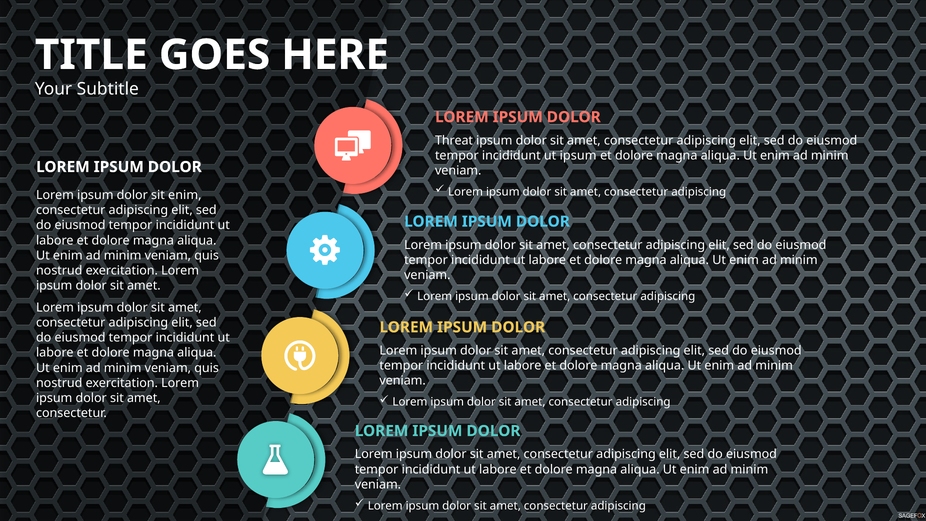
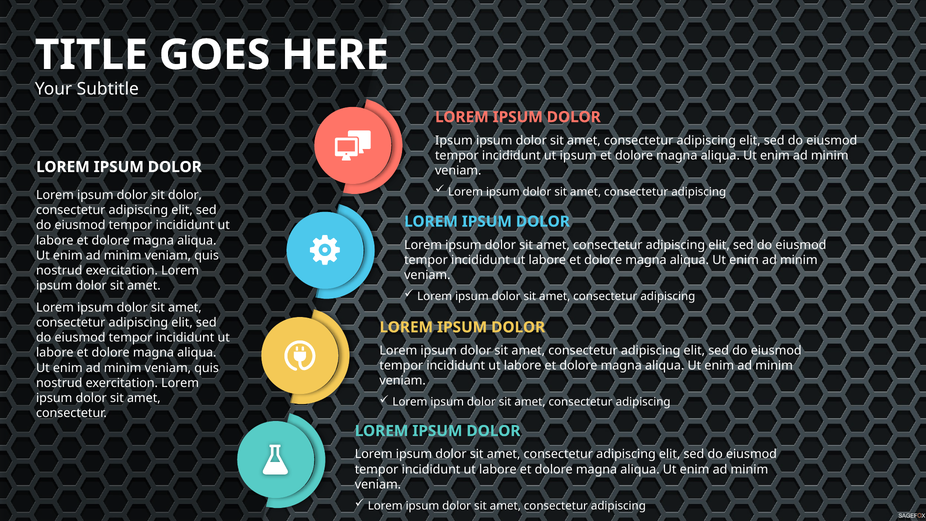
Threat at (454, 140): Threat -> Ipsum
sit enim: enim -> dolor
